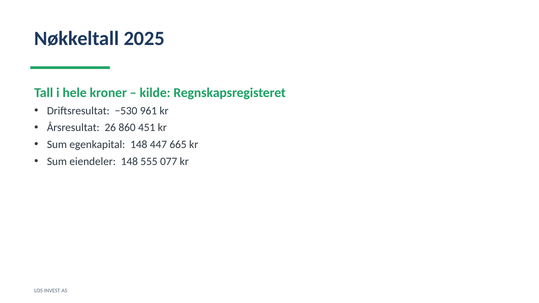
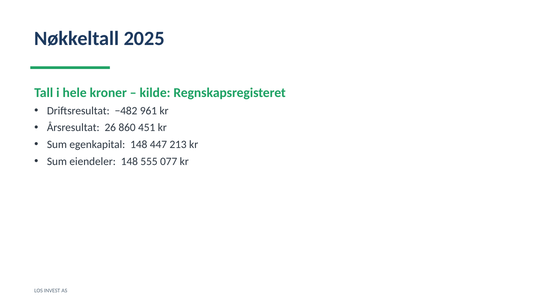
−530: −530 -> −482
665: 665 -> 213
